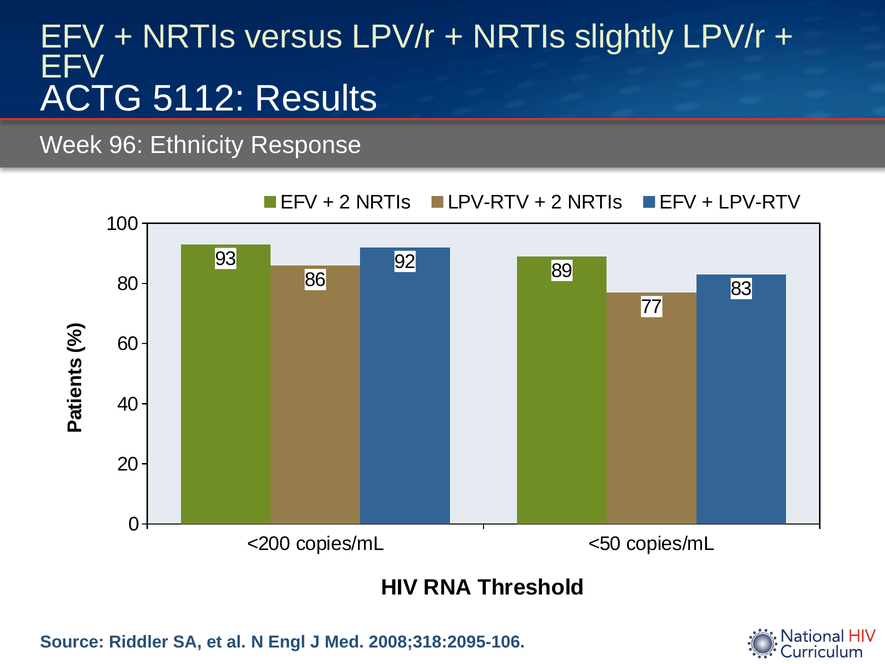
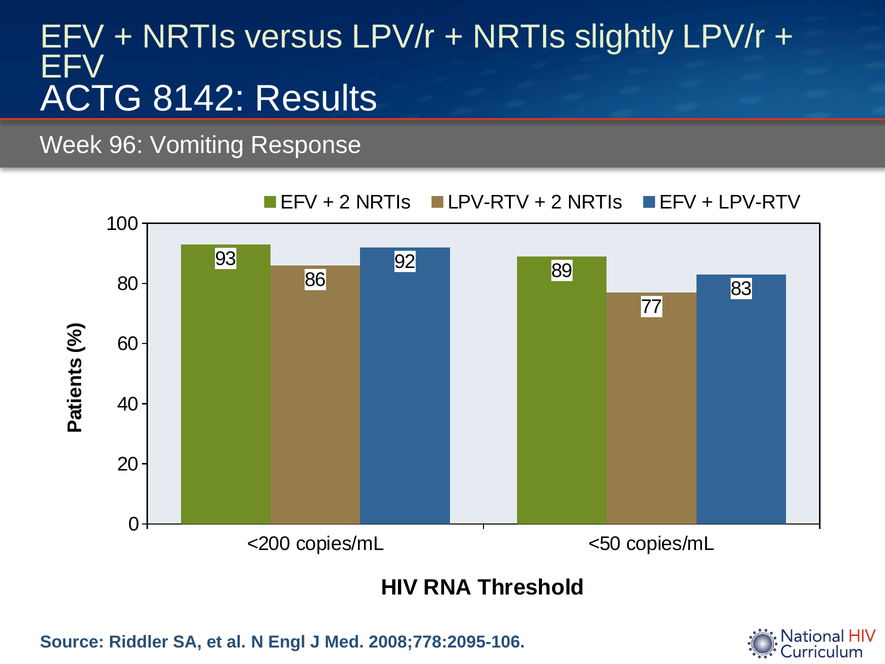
5112: 5112 -> 8142
Ethnicity: Ethnicity -> Vomiting
2008;318:2095-106: 2008;318:2095-106 -> 2008;778:2095-106
